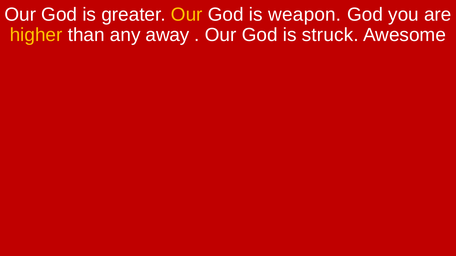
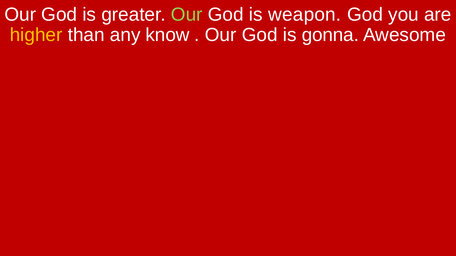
Our at (187, 14) colour: yellow -> light green
away: away -> know
struck: struck -> gonna
